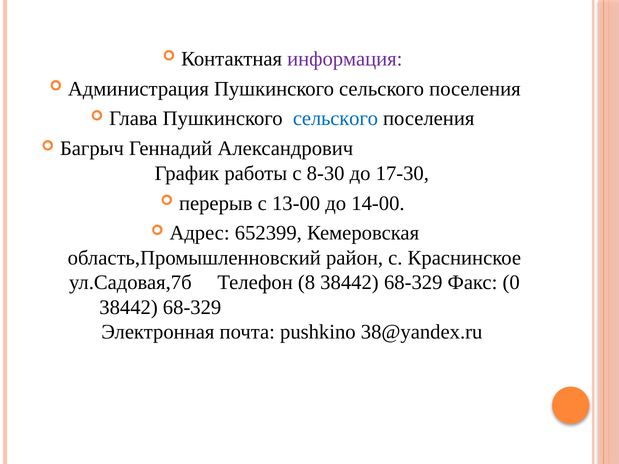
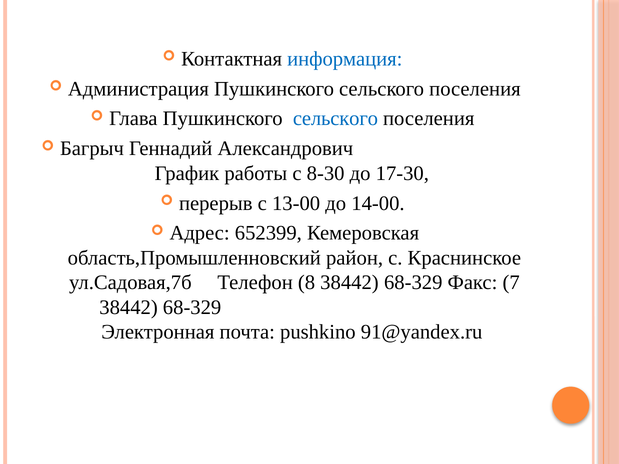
информация colour: purple -> blue
0: 0 -> 7
38@yandex.ru: 38@yandex.ru -> 91@yandex.ru
